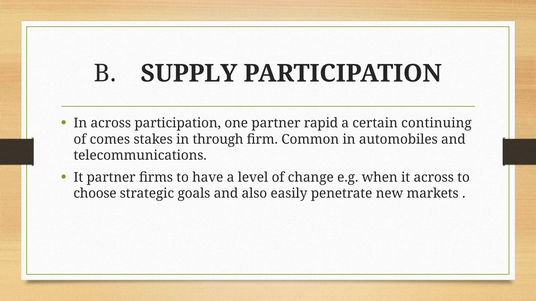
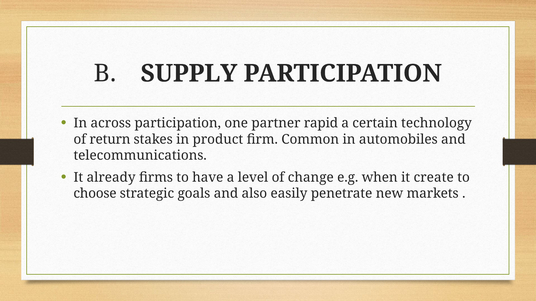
continuing: continuing -> technology
comes: comes -> return
through: through -> product
It partner: partner -> already
it across: across -> create
